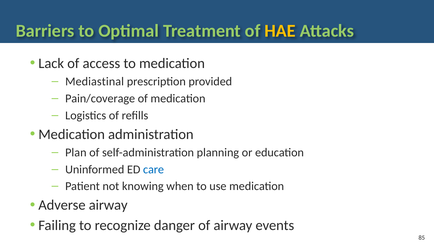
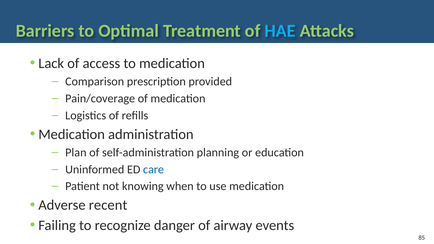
HAE colour: yellow -> light blue
Mediastinal: Mediastinal -> Comparison
Adverse airway: airway -> recent
